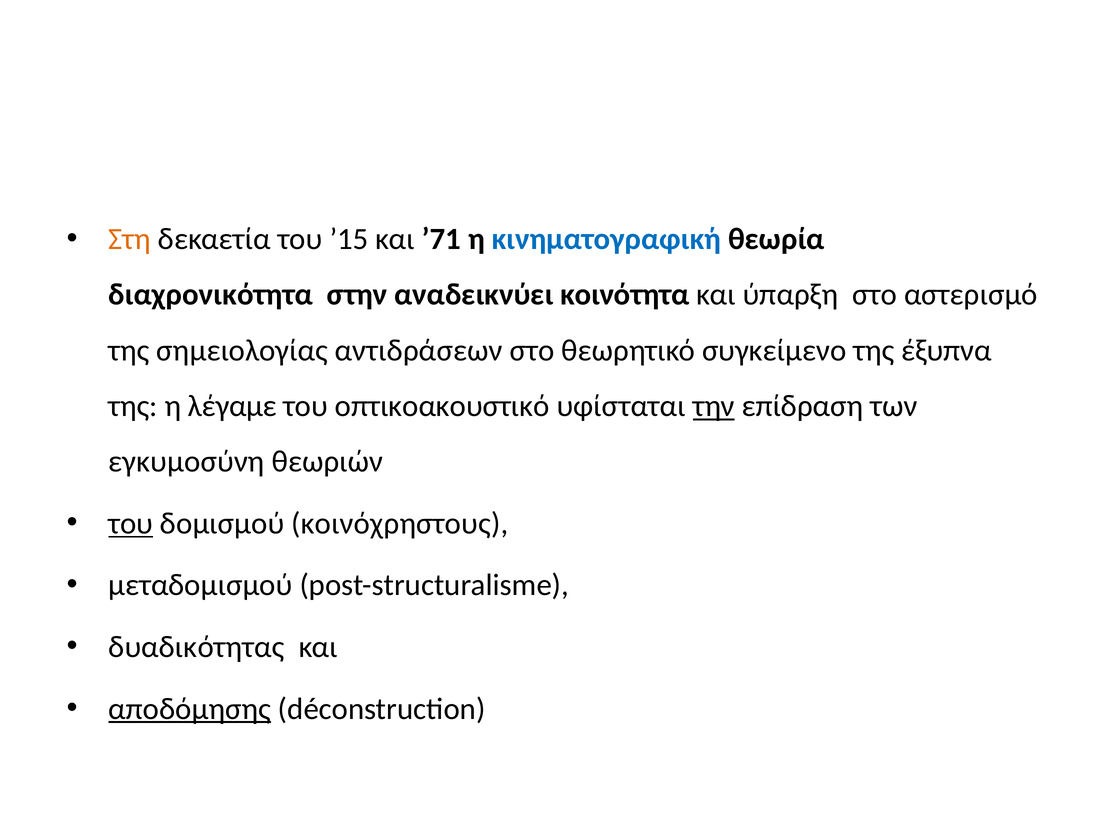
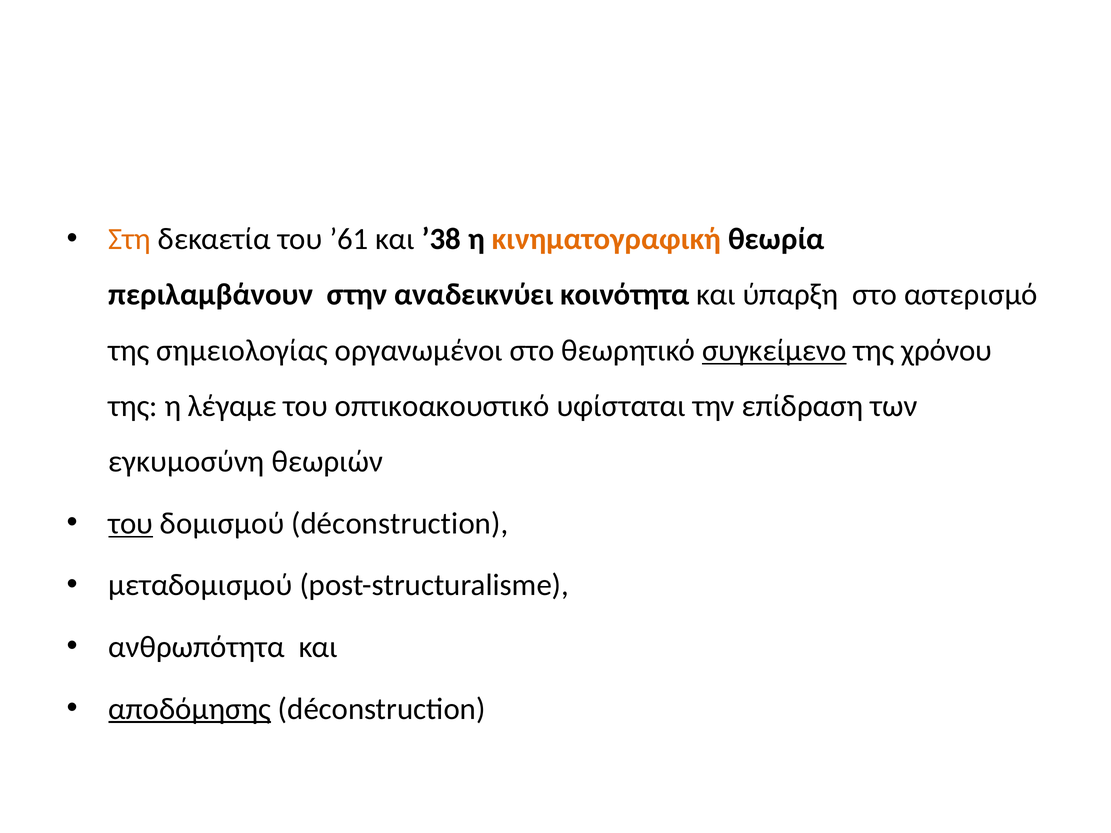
’15: ’15 -> ’61
’71: ’71 -> ’38
κινηματογραφική colour: blue -> orange
διαχρονικότητα: διαχρονικότητα -> περιλαμβάνουν
αντιδράσεων: αντιδράσεων -> οργανωμένοι
συγκείμενο underline: none -> present
έξυπνα: έξυπνα -> χρόνου
την underline: present -> none
δομισμού κοινόχρηστους: κοινόχρηστους -> déconstruction
δυαδικότητας: δυαδικότητας -> ανθρωπότητα
